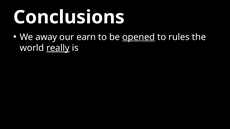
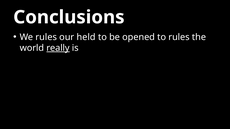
We away: away -> rules
earn: earn -> held
opened underline: present -> none
